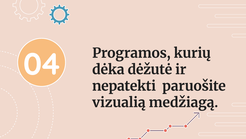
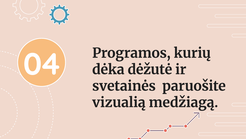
nepatekti: nepatekti -> svetainės
